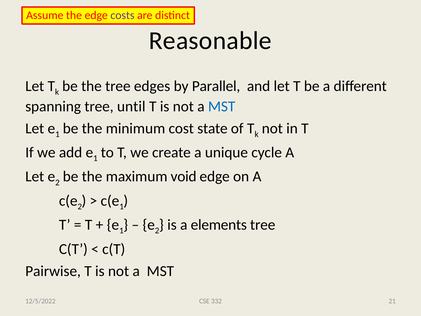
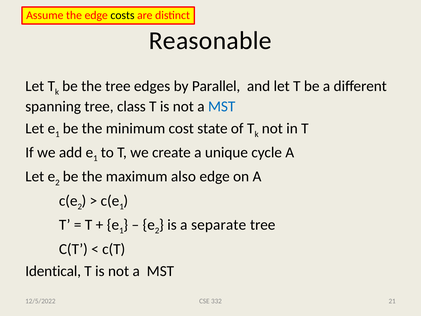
costs colour: purple -> black
until: until -> class
void: void -> also
elements: elements -> separate
Pairwise: Pairwise -> Identical
